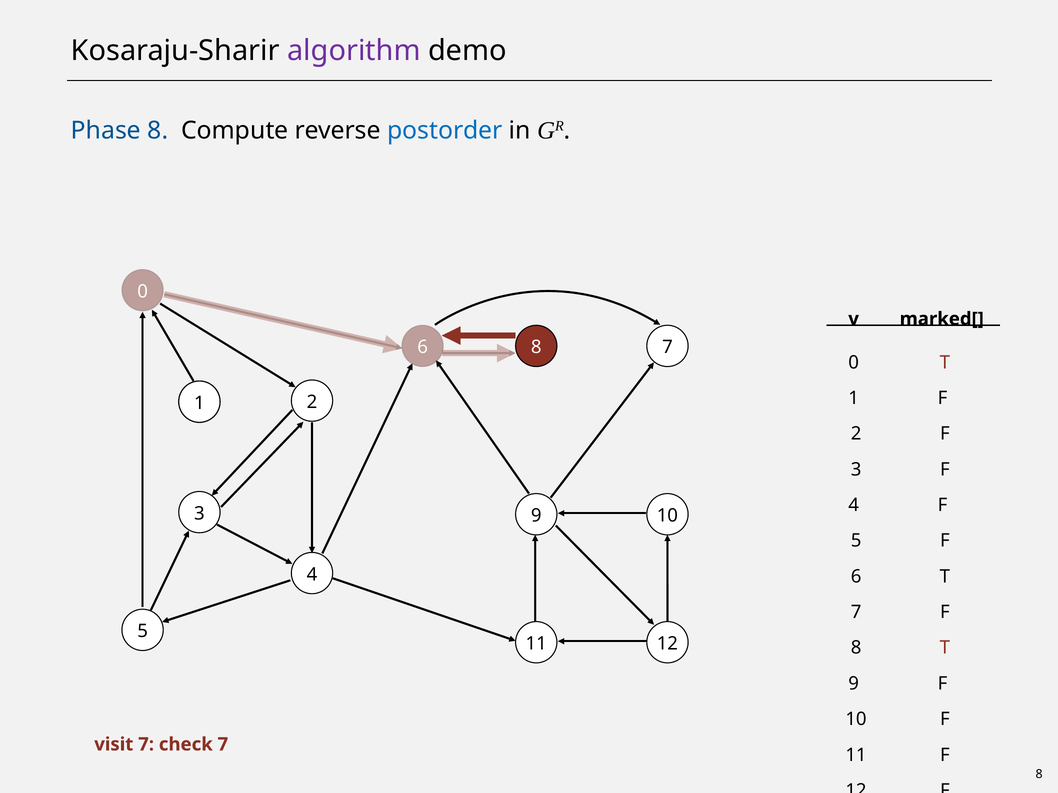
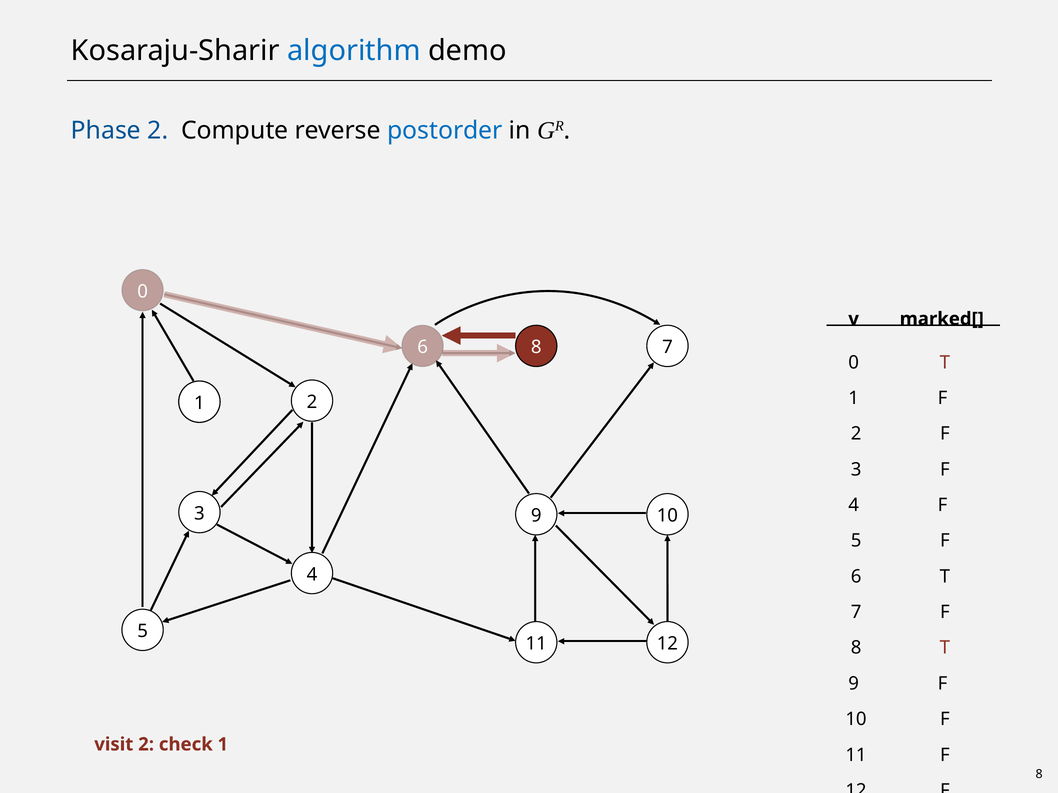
algorithm colour: purple -> blue
Phase 8: 8 -> 2
visit 7: 7 -> 2
check 7: 7 -> 1
